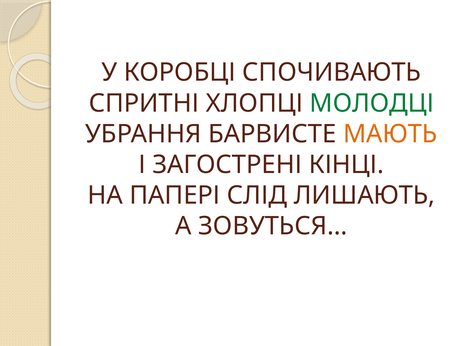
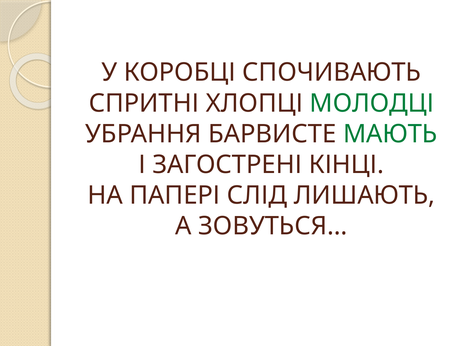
МАЮТЬ colour: orange -> green
